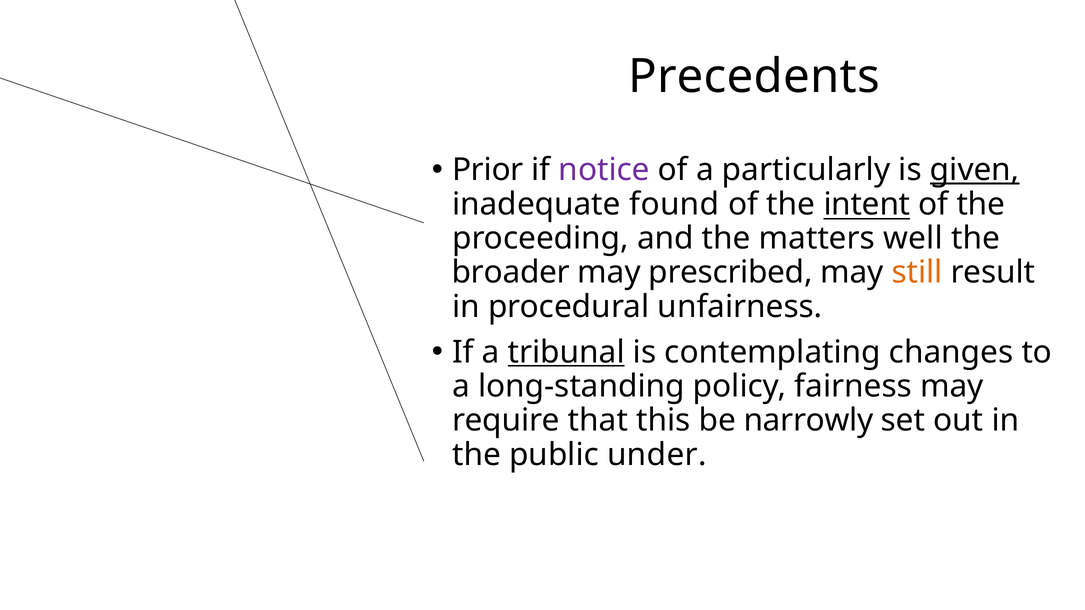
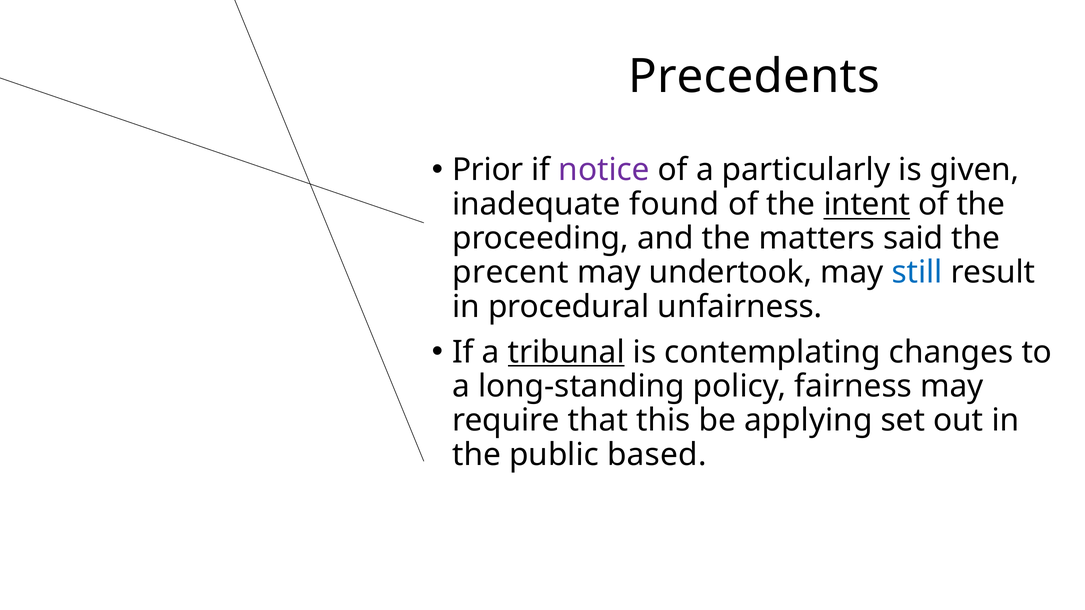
given underline: present -> none
well: well -> said
broader: broader -> precent
prescribed: prescribed -> undertook
still colour: orange -> blue
narrowly: narrowly -> applying
under: under -> based
